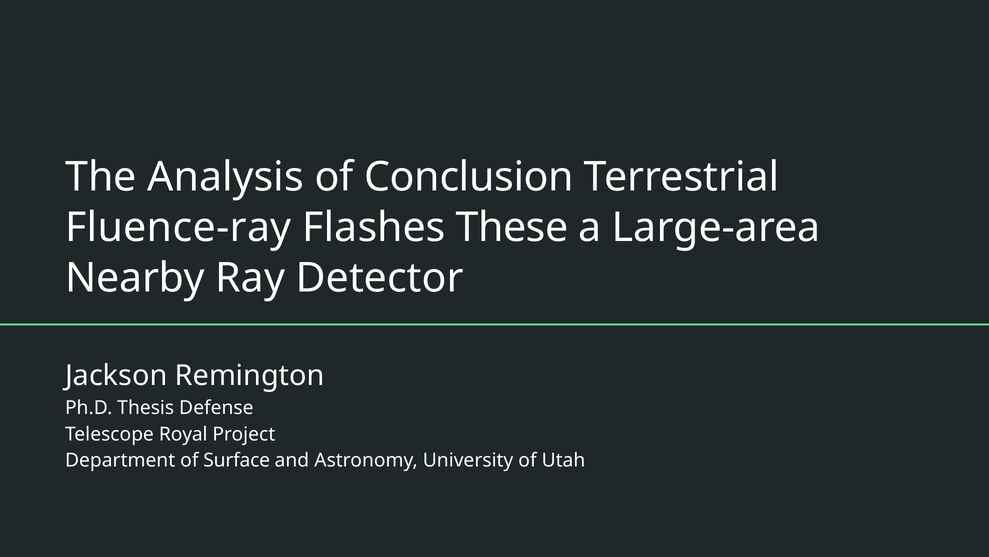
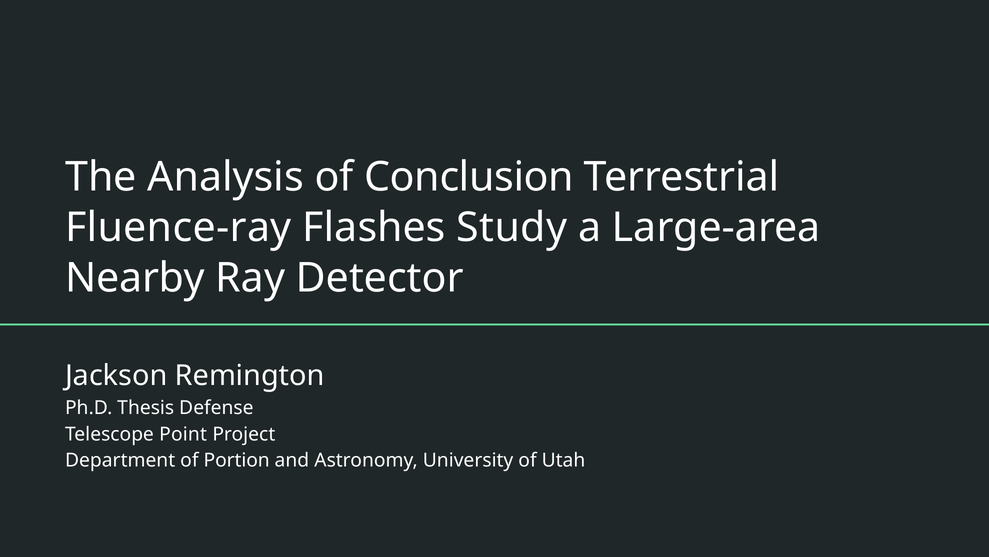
These: These -> Study
Royal: Royal -> Point
Surface: Surface -> Portion
